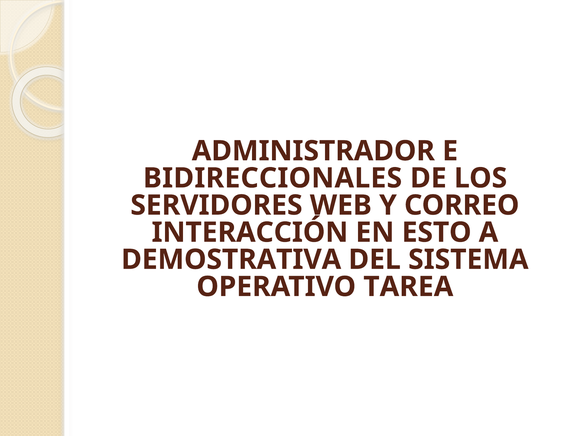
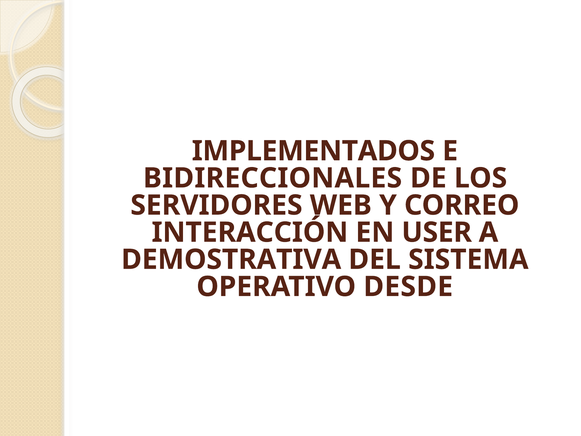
ADMINISTRADOR: ADMINISTRADOR -> IMPLEMENTADOS
ESTO: ESTO -> USER
TAREA: TAREA -> DESDE
